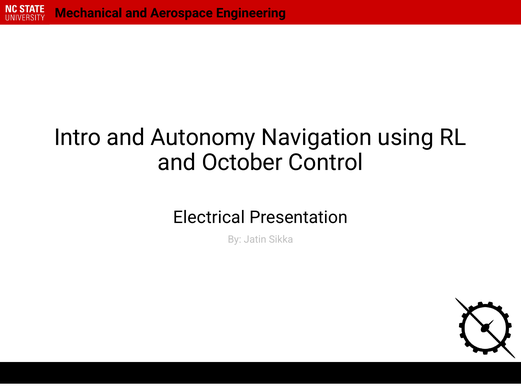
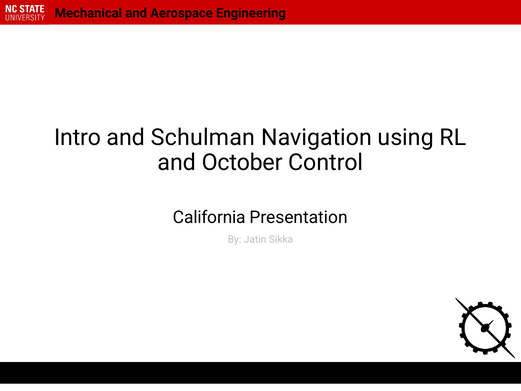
Autonomy: Autonomy -> Schulman
Electrical: Electrical -> California
